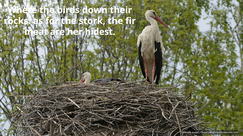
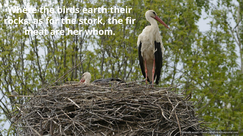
down: down -> earth
hidest: hidest -> whom
